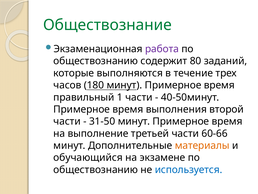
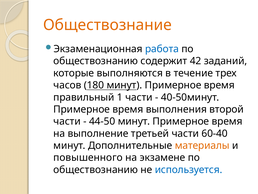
Обществознание colour: green -> orange
работа colour: purple -> blue
80: 80 -> 42
31-50: 31-50 -> 44-50
60-66: 60-66 -> 60-40
обучающийся: обучающийся -> повышенного
